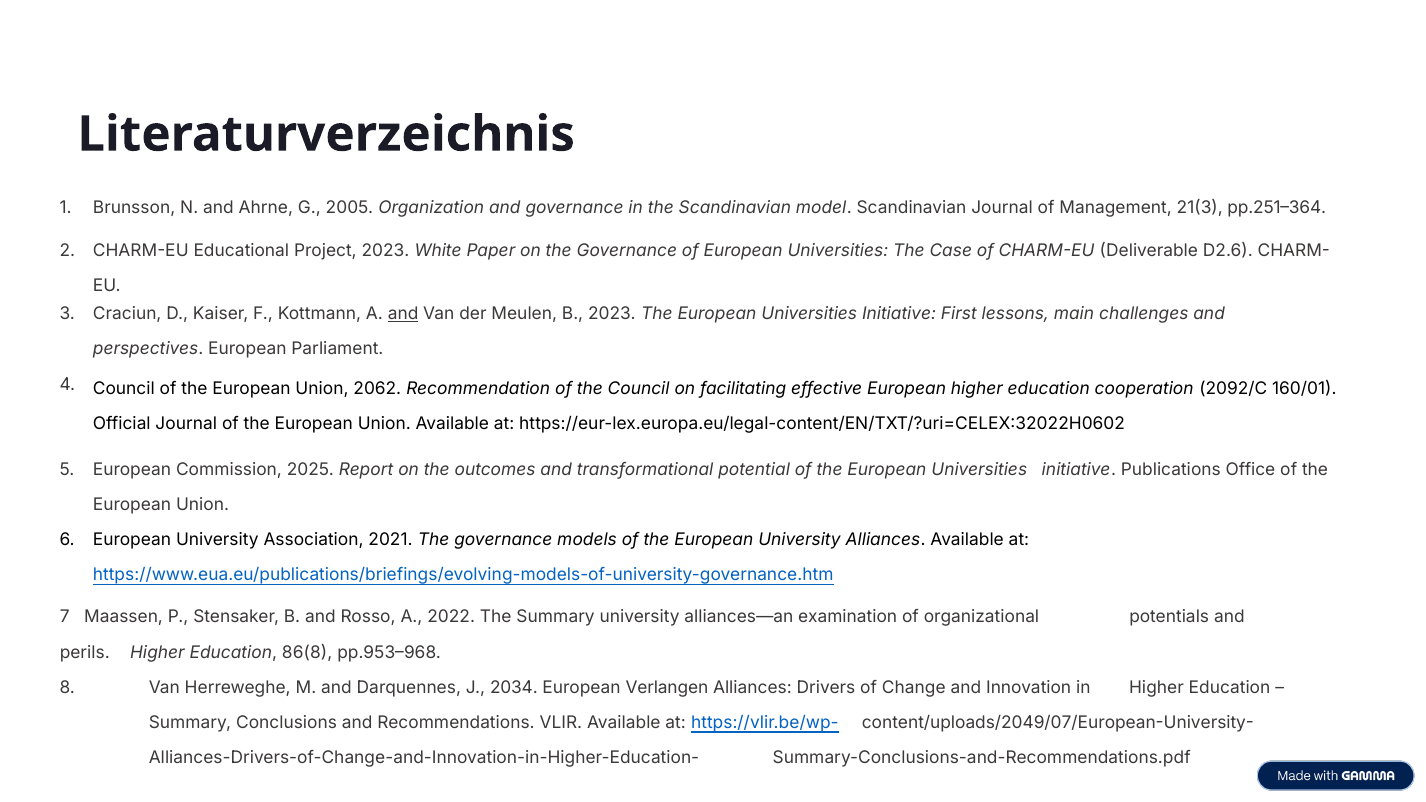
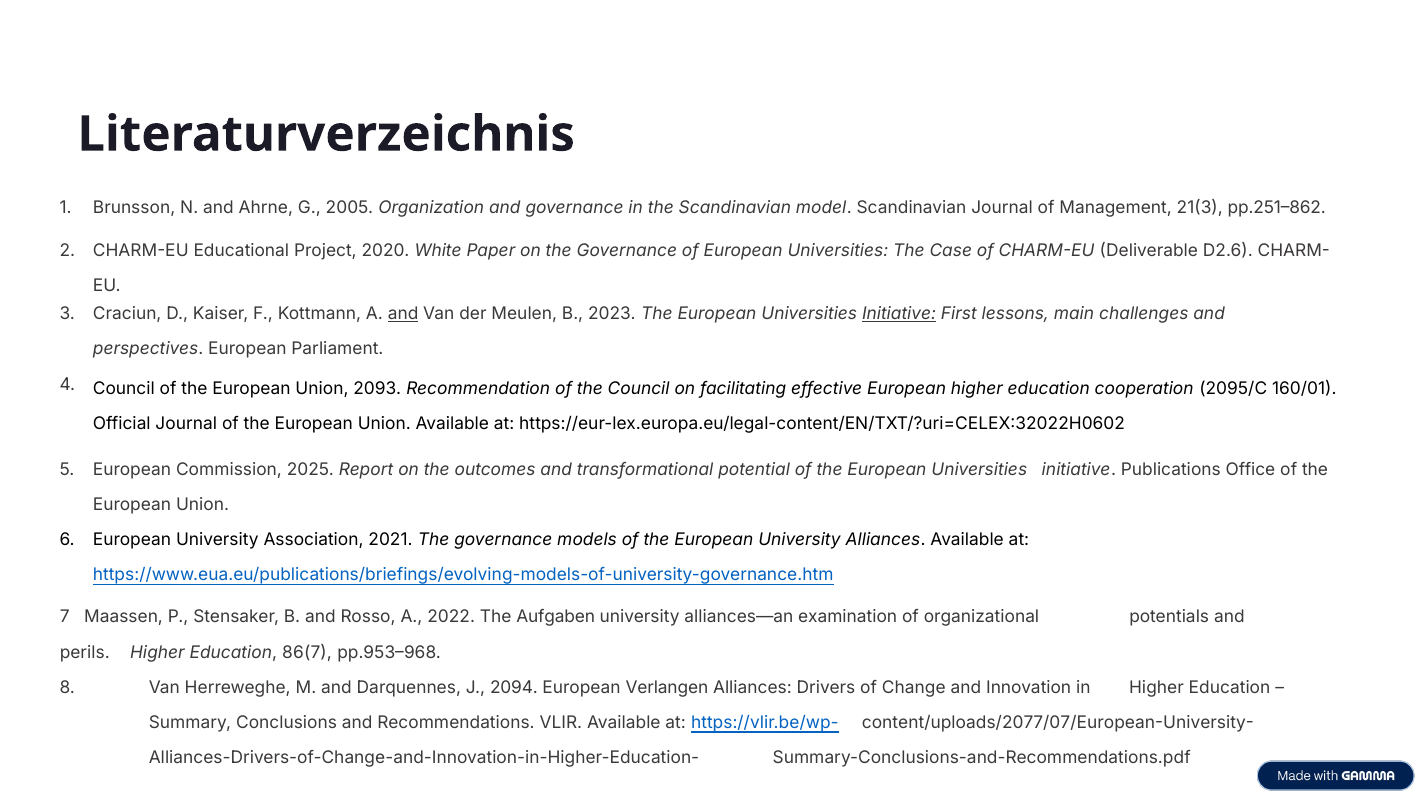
pp.251–364: pp.251–364 -> pp.251–862
Project 2023: 2023 -> 2020
Initiative at (899, 314) underline: none -> present
2062: 2062 -> 2093
2092/C: 2092/C -> 2095/C
The Summary: Summary -> Aufgaben
86(8: 86(8 -> 86(7
2034: 2034 -> 2094
content/uploads/2049/07/European-University-: content/uploads/2049/07/European-University- -> content/uploads/2077/07/European-University-
